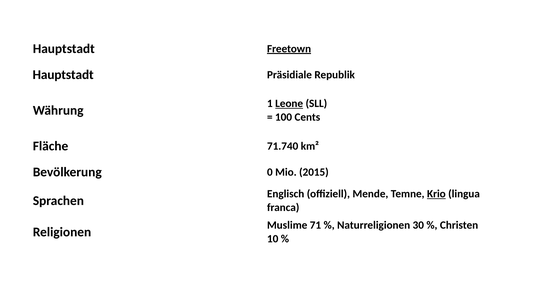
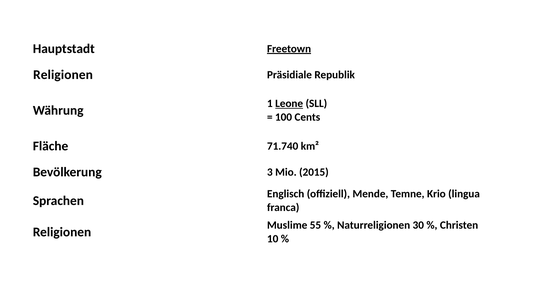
Hauptstadt at (63, 75): Hauptstadt -> Religionen
0: 0 -> 3
Krio underline: present -> none
71: 71 -> 55
